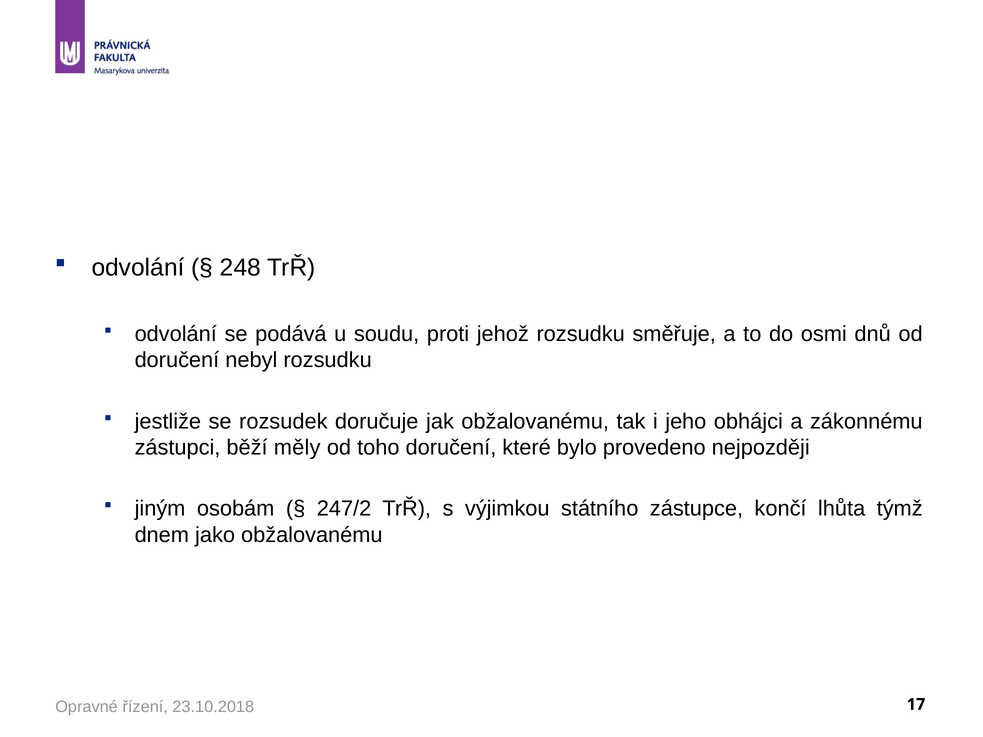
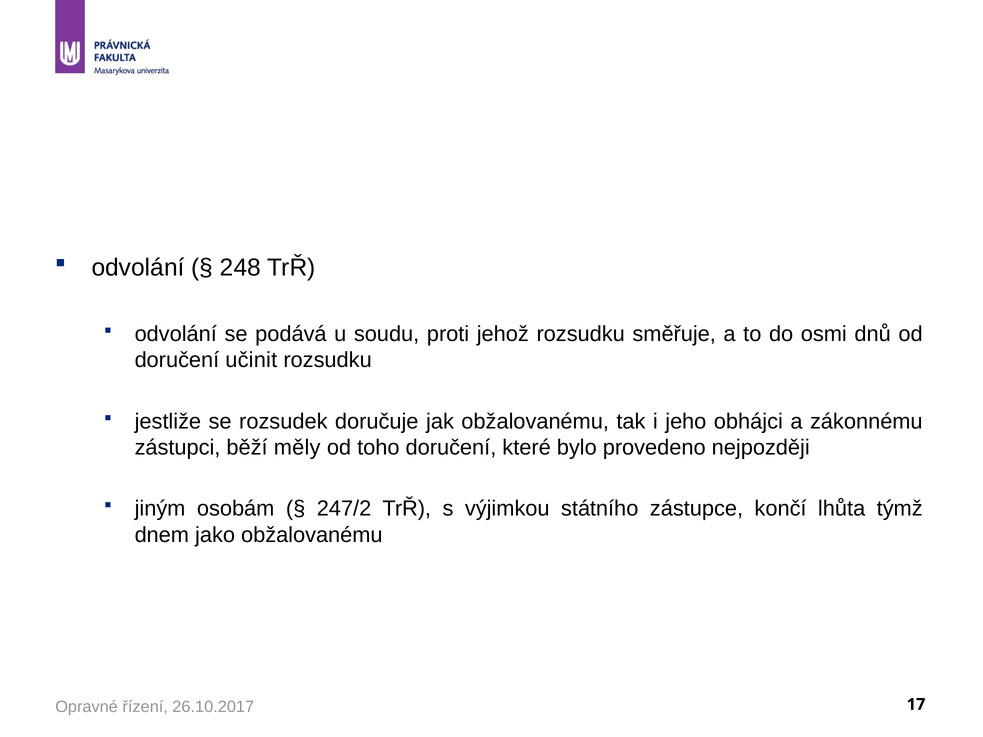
nebyl: nebyl -> učinit
23.10.2018: 23.10.2018 -> 26.10.2017
